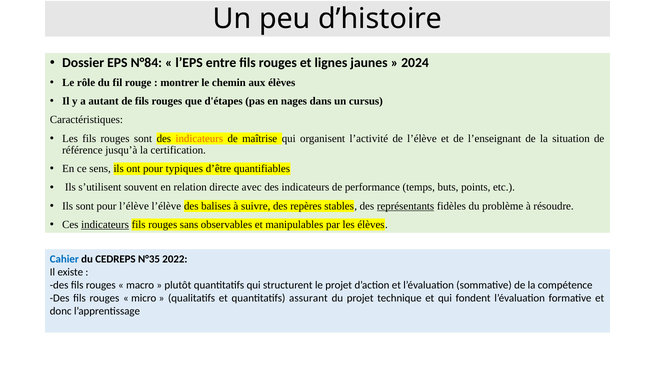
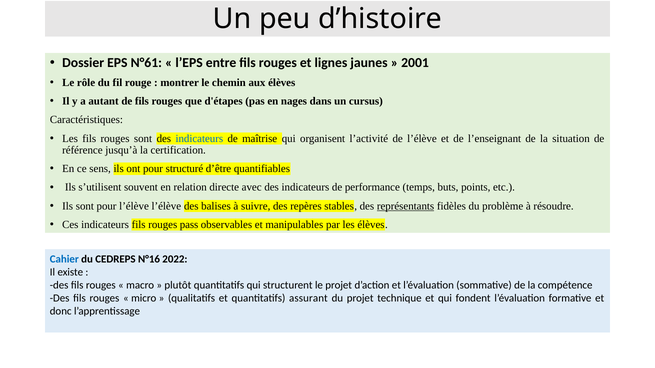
N°84: N°84 -> N°61
2024: 2024 -> 2001
indicateurs at (199, 139) colour: orange -> blue
typiques: typiques -> structuré
indicateurs at (105, 225) underline: present -> none
sans: sans -> pass
N°35: N°35 -> N°16
